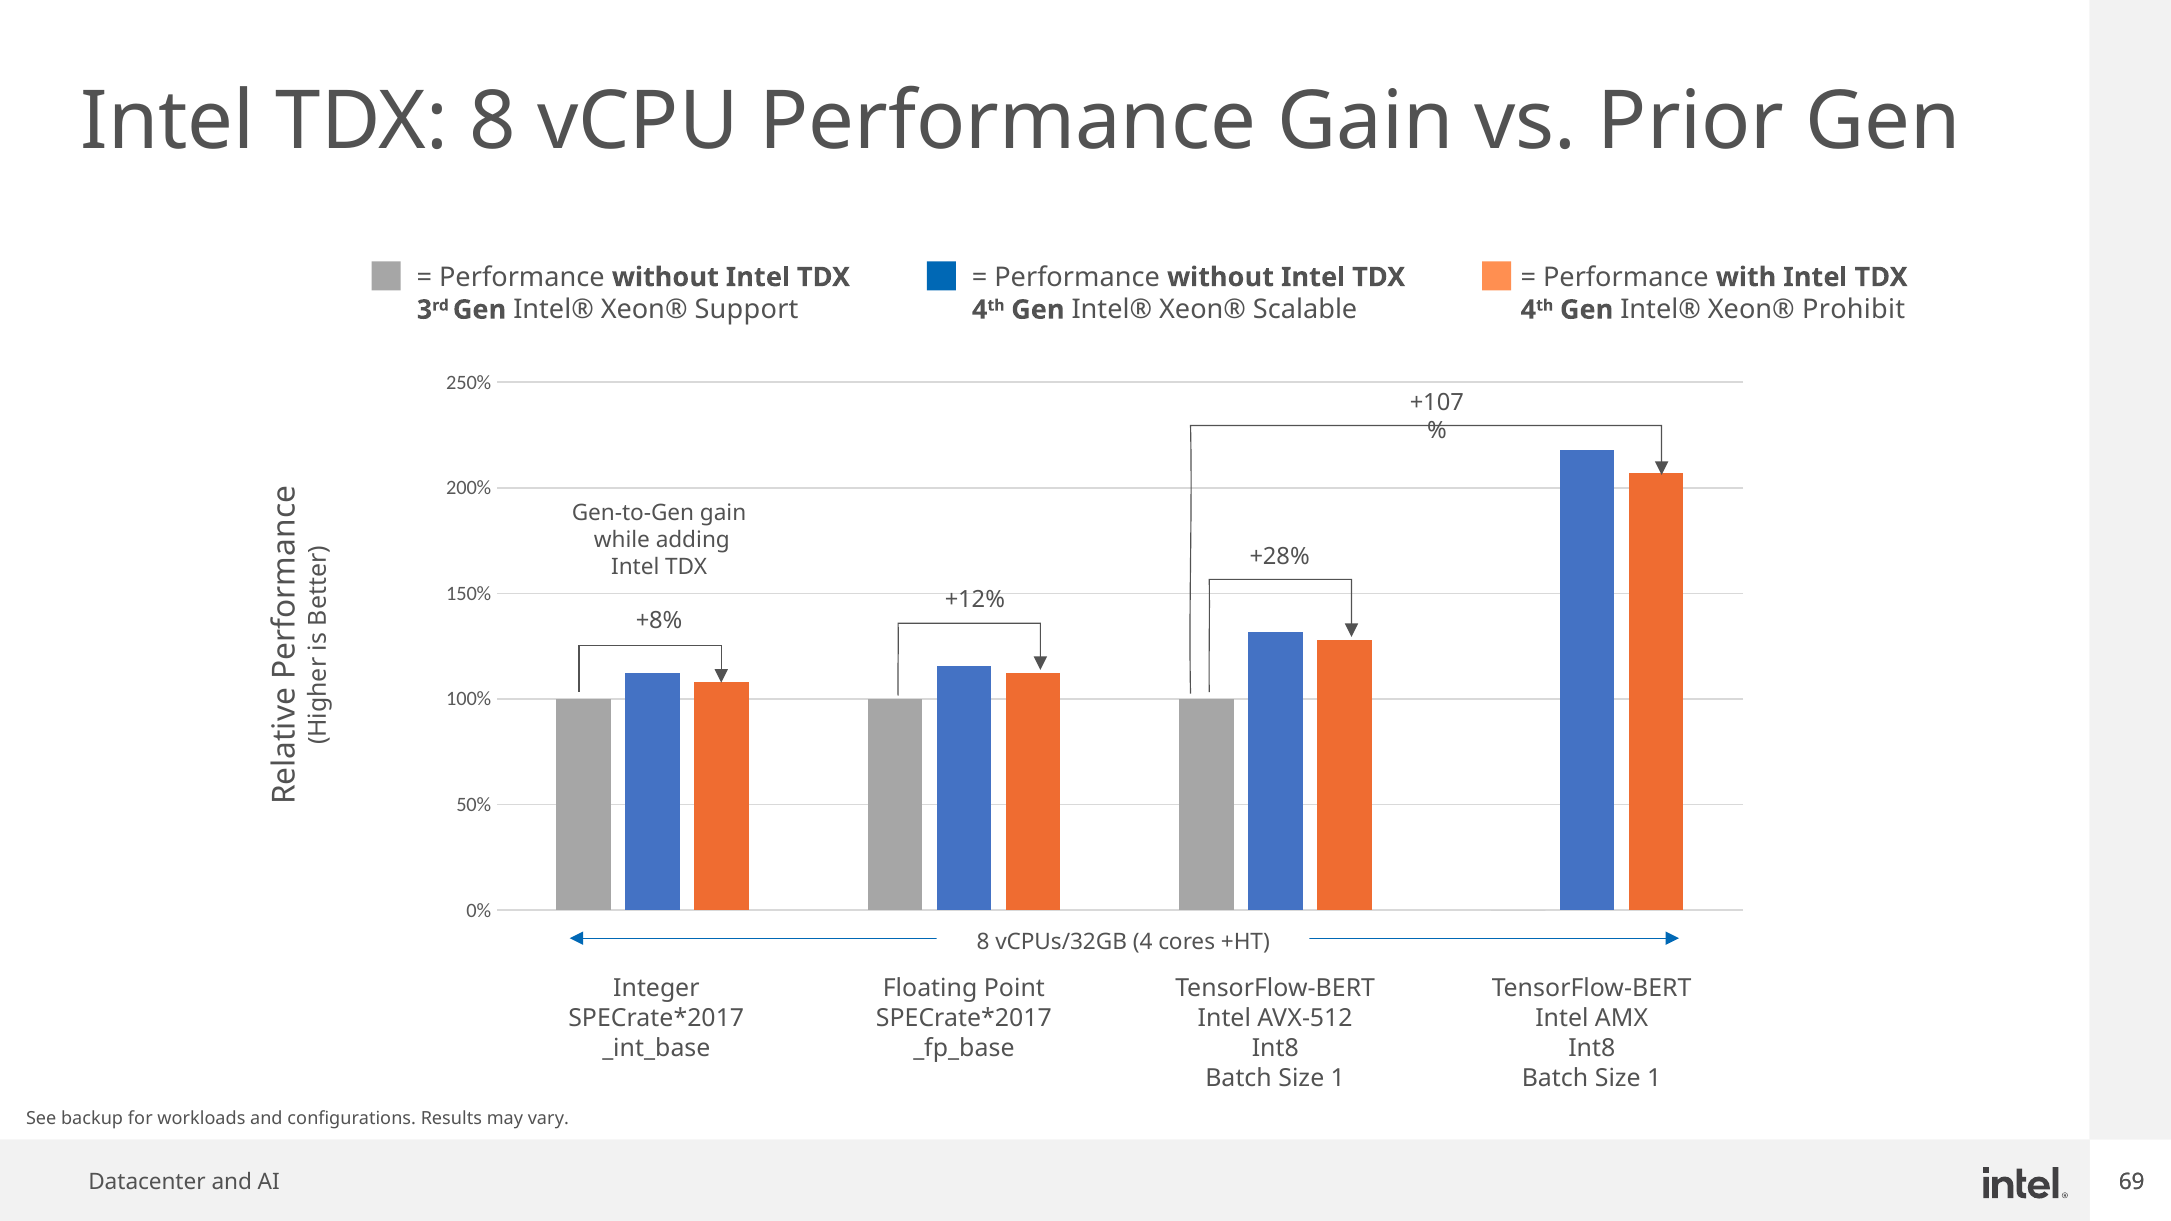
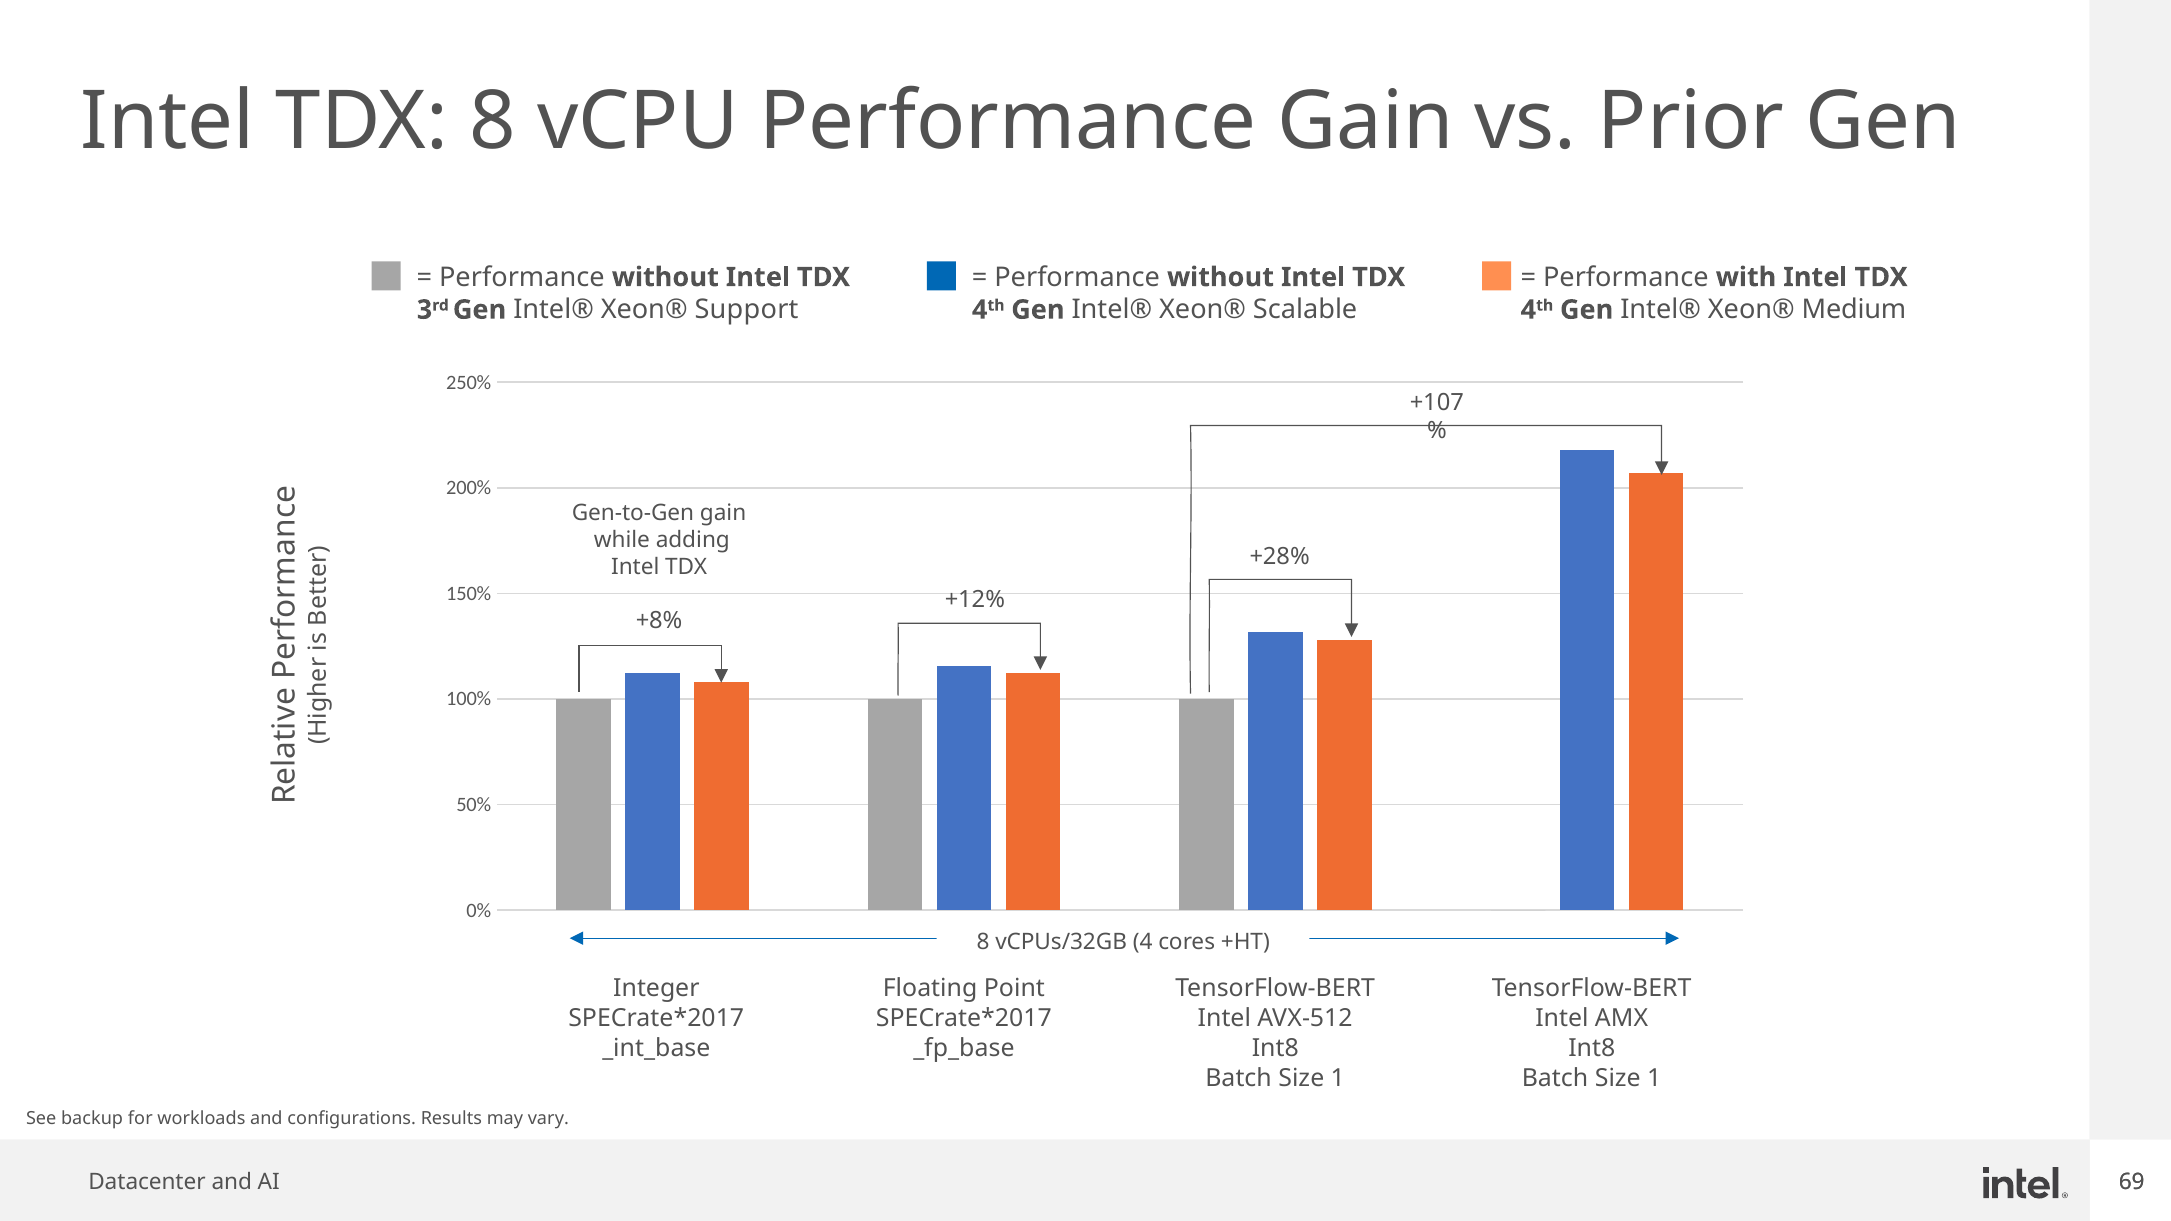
Prohibit: Prohibit -> Medium
